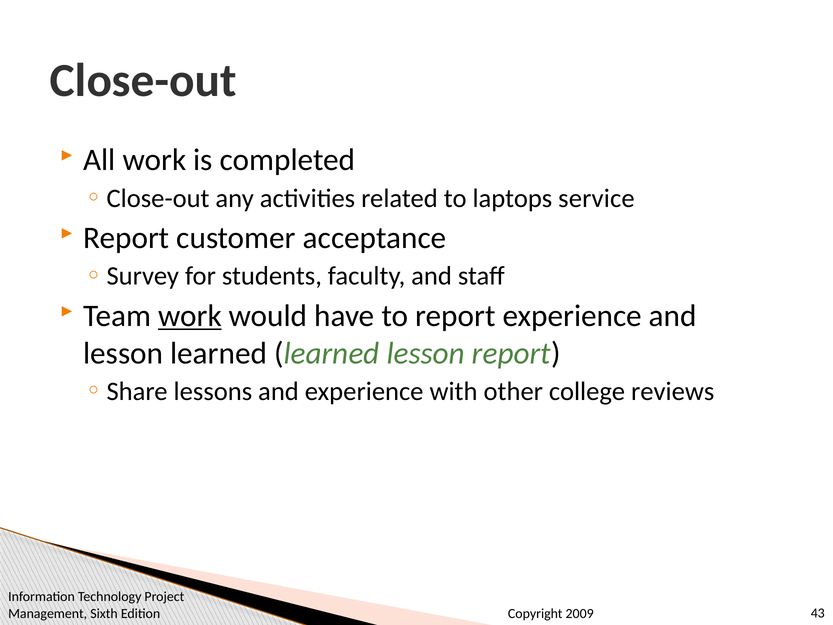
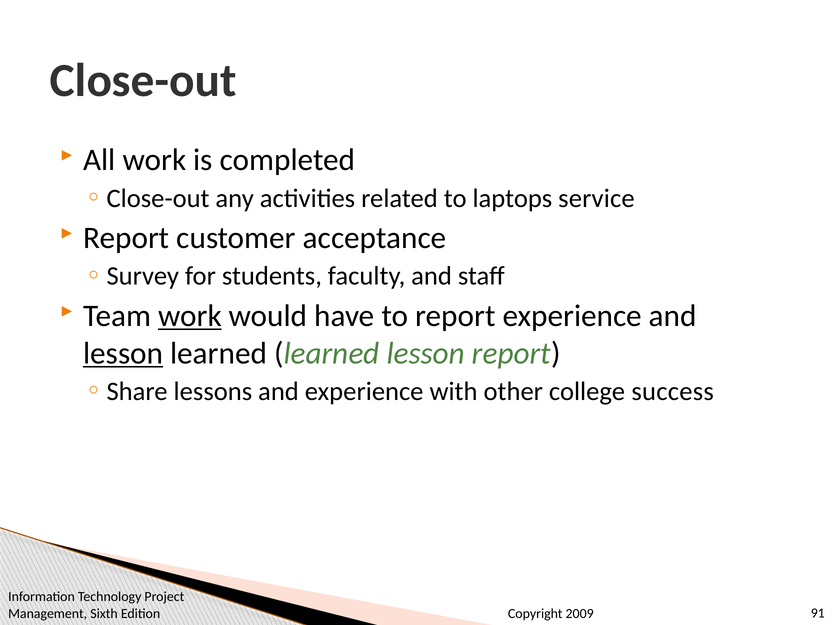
lesson at (123, 353) underline: none -> present
reviews: reviews -> success
43: 43 -> 91
